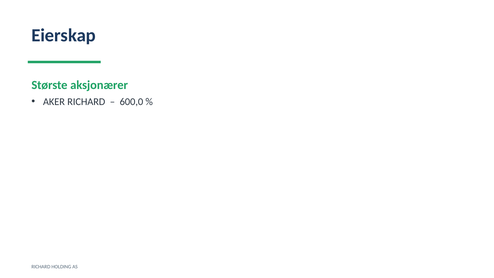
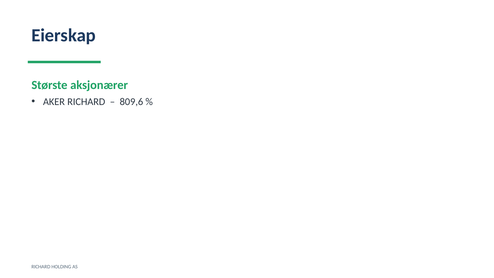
600,0: 600,0 -> 809,6
